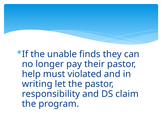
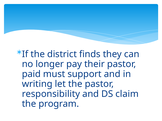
unable: unable -> district
help: help -> paid
violated: violated -> support
